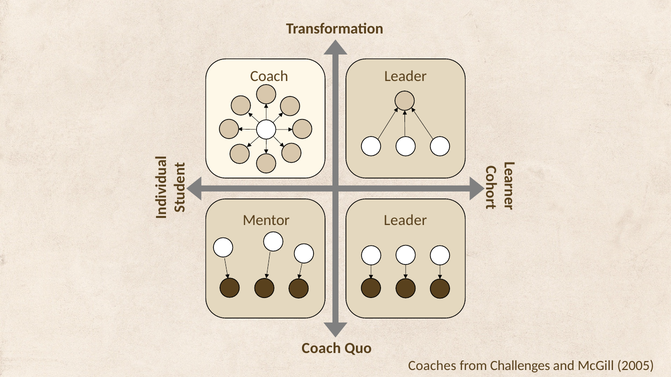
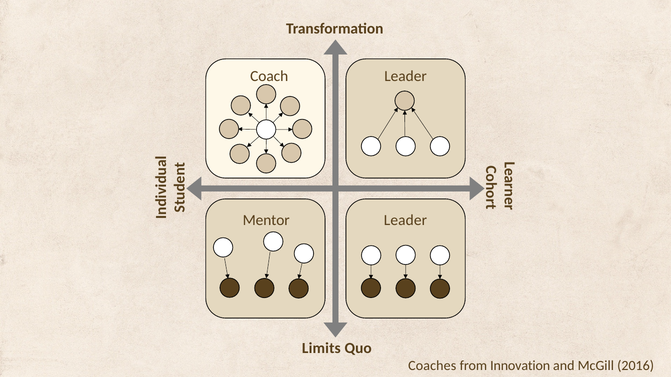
Coach at (321, 349): Coach -> Limits
Challenges: Challenges -> Innovation
2005: 2005 -> 2016
